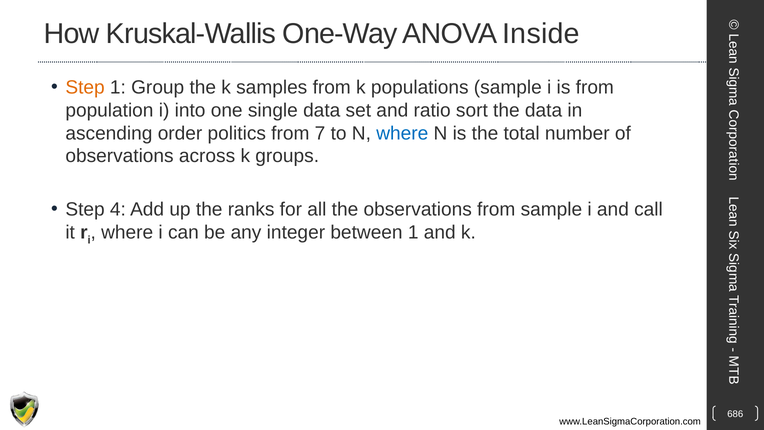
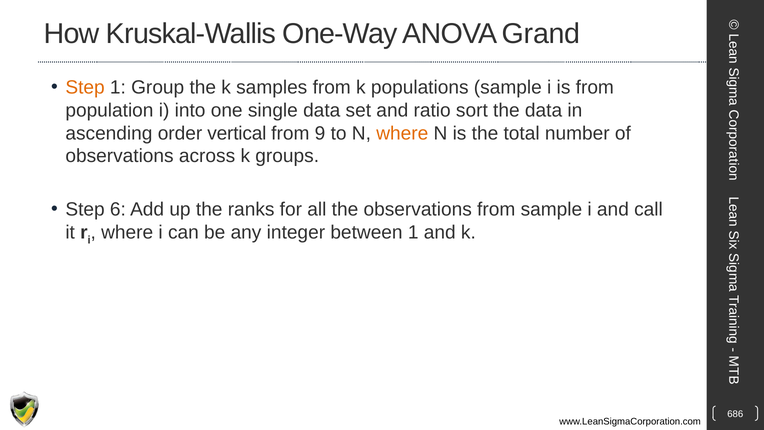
Inside: Inside -> Grand
politics: politics -> vertical
7: 7 -> 9
where at (402, 133) colour: blue -> orange
4: 4 -> 6
